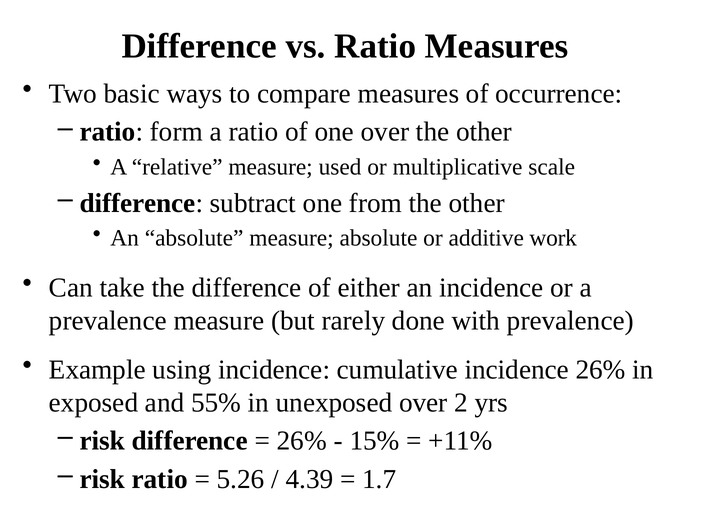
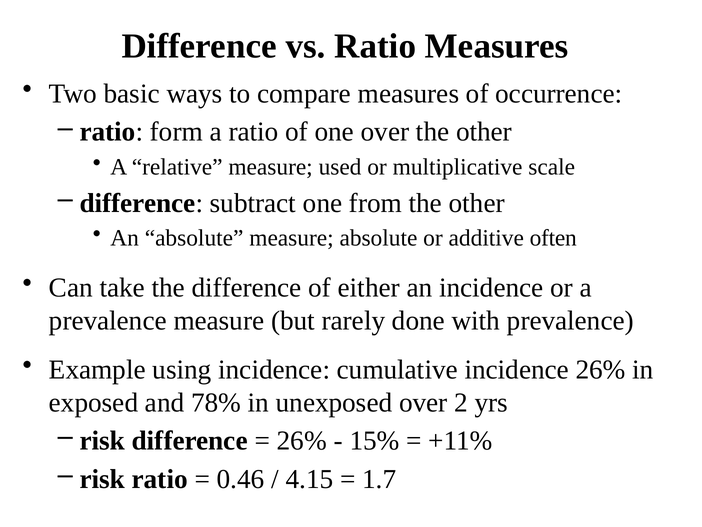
work: work -> often
55%: 55% -> 78%
5.26: 5.26 -> 0.46
4.39: 4.39 -> 4.15
